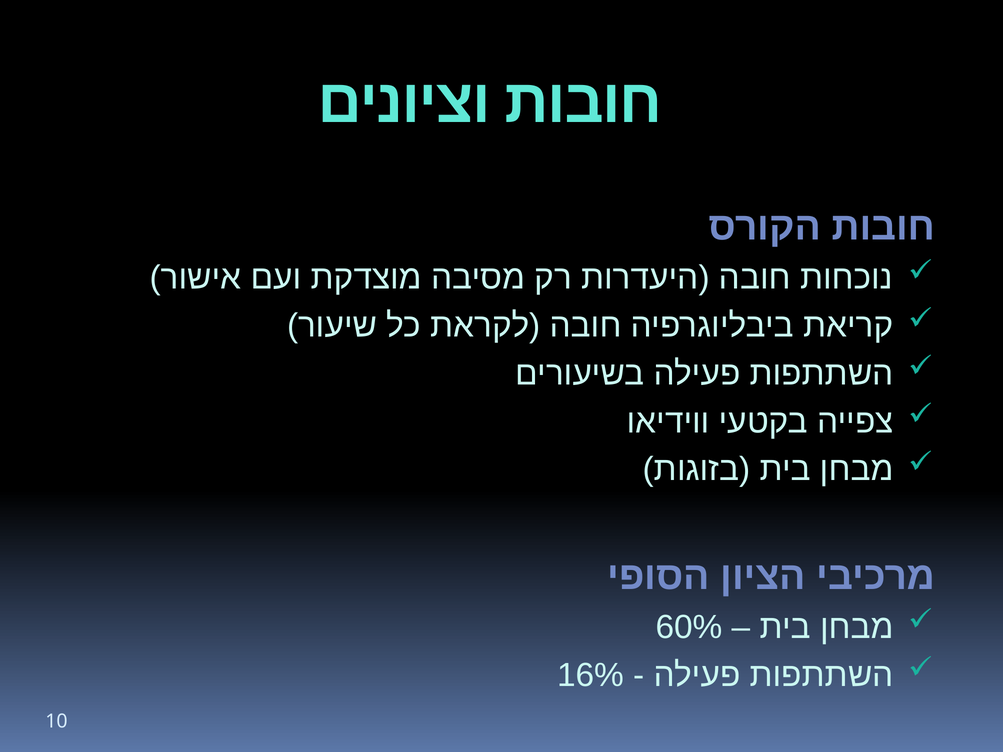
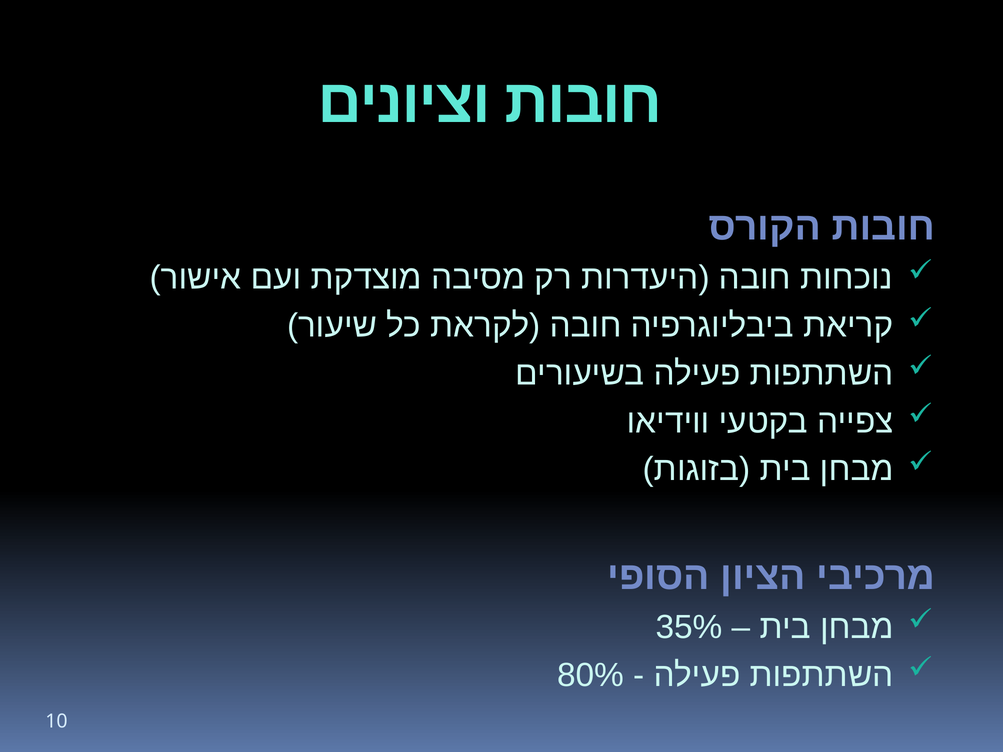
60%: 60% -> 35%
16%: 16% -> 80%
